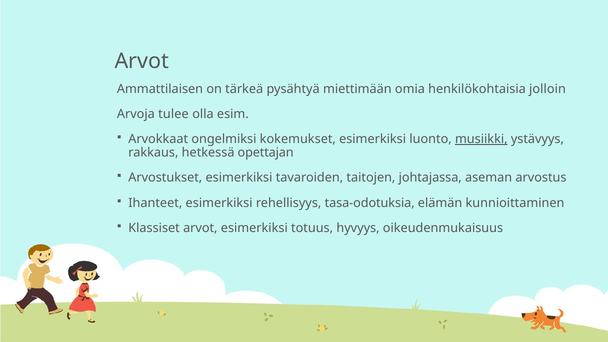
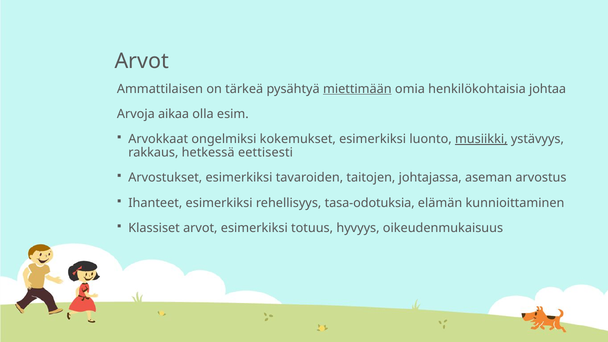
miettimään underline: none -> present
jolloin: jolloin -> johtaa
tulee: tulee -> aikaa
opettajan: opettajan -> eettisesti
